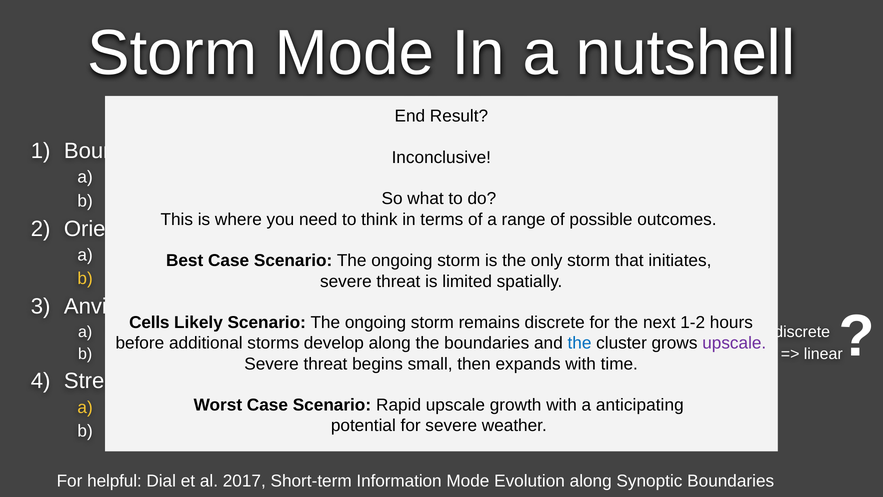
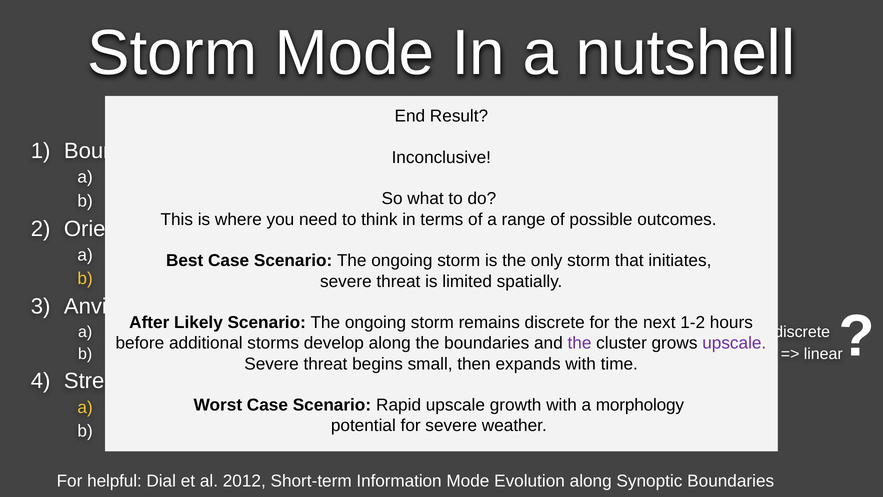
Cells: Cells -> After
the at (580, 343) colour: blue -> purple
anticipating: anticipating -> morphology
2017: 2017 -> 2012
